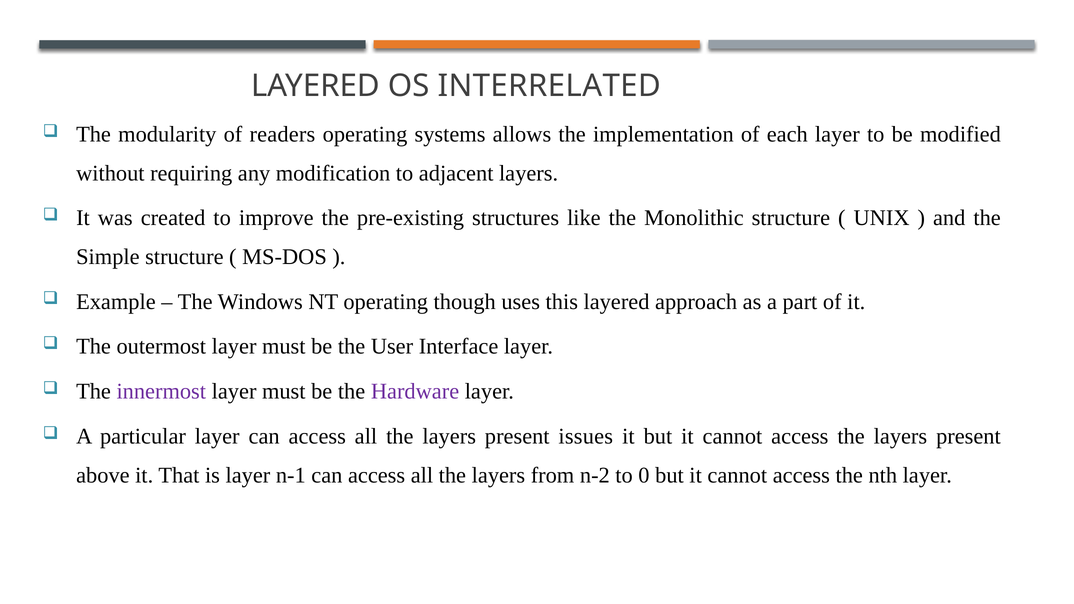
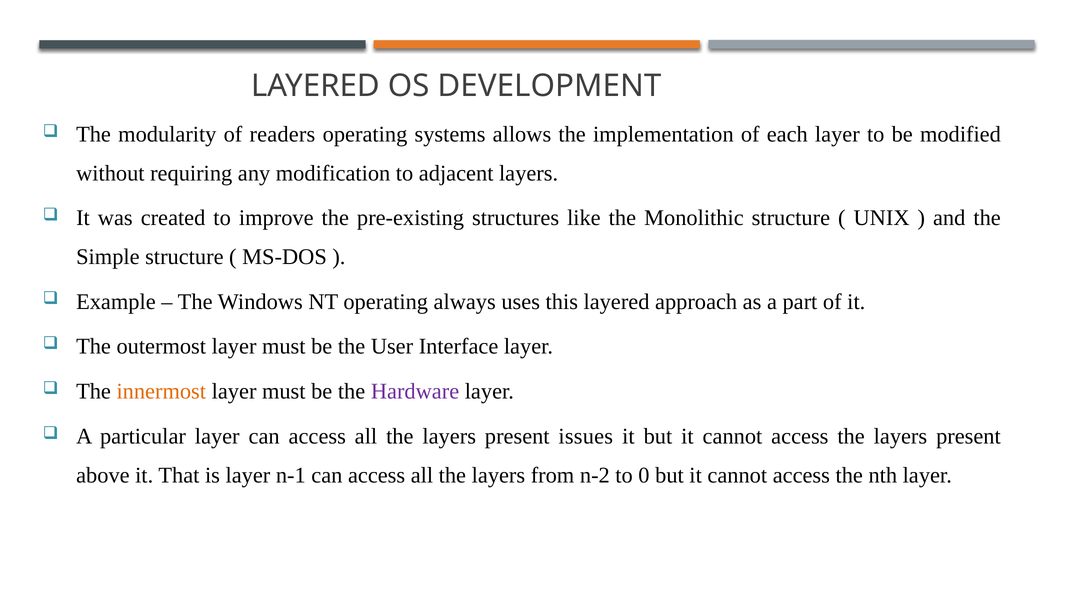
INTERRELATED: INTERRELATED -> DEVELOPMENT
though: though -> always
innermost colour: purple -> orange
